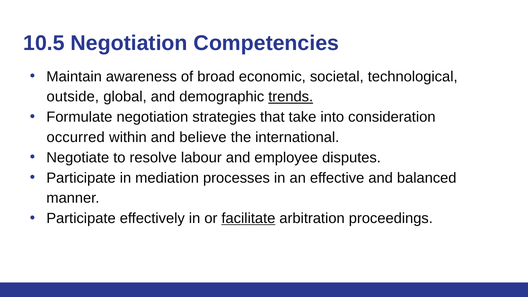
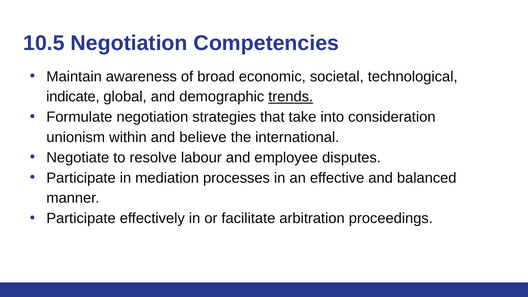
outside: outside -> indicate
occurred: occurred -> unionism
facilitate underline: present -> none
